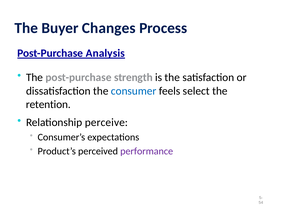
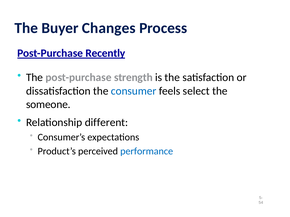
Analysis: Analysis -> Recently
retention: retention -> someone
perceive: perceive -> different
performance colour: purple -> blue
